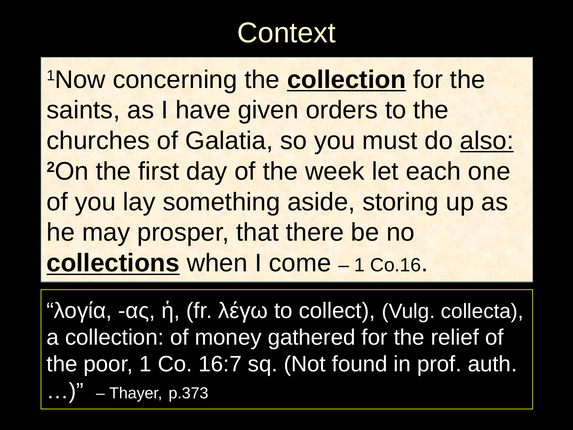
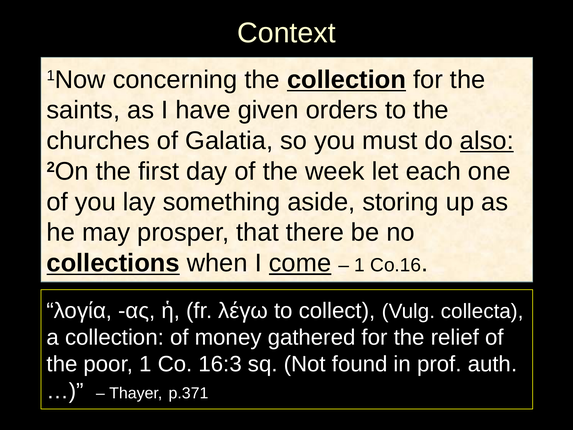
come underline: none -> present
16:7: 16:7 -> 16:3
p.373: p.373 -> p.371
